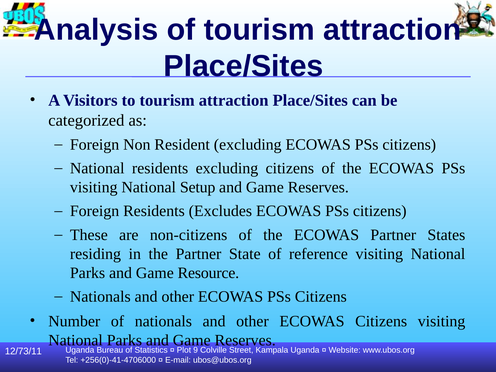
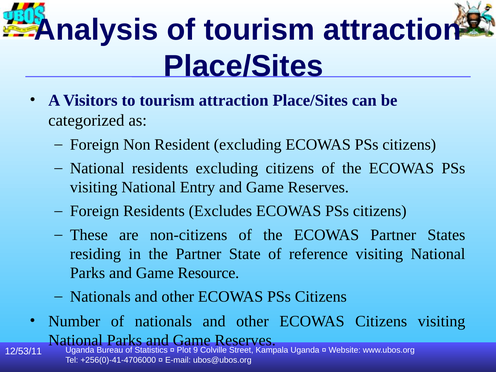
Setup: Setup -> Entry
12/73/11: 12/73/11 -> 12/53/11
